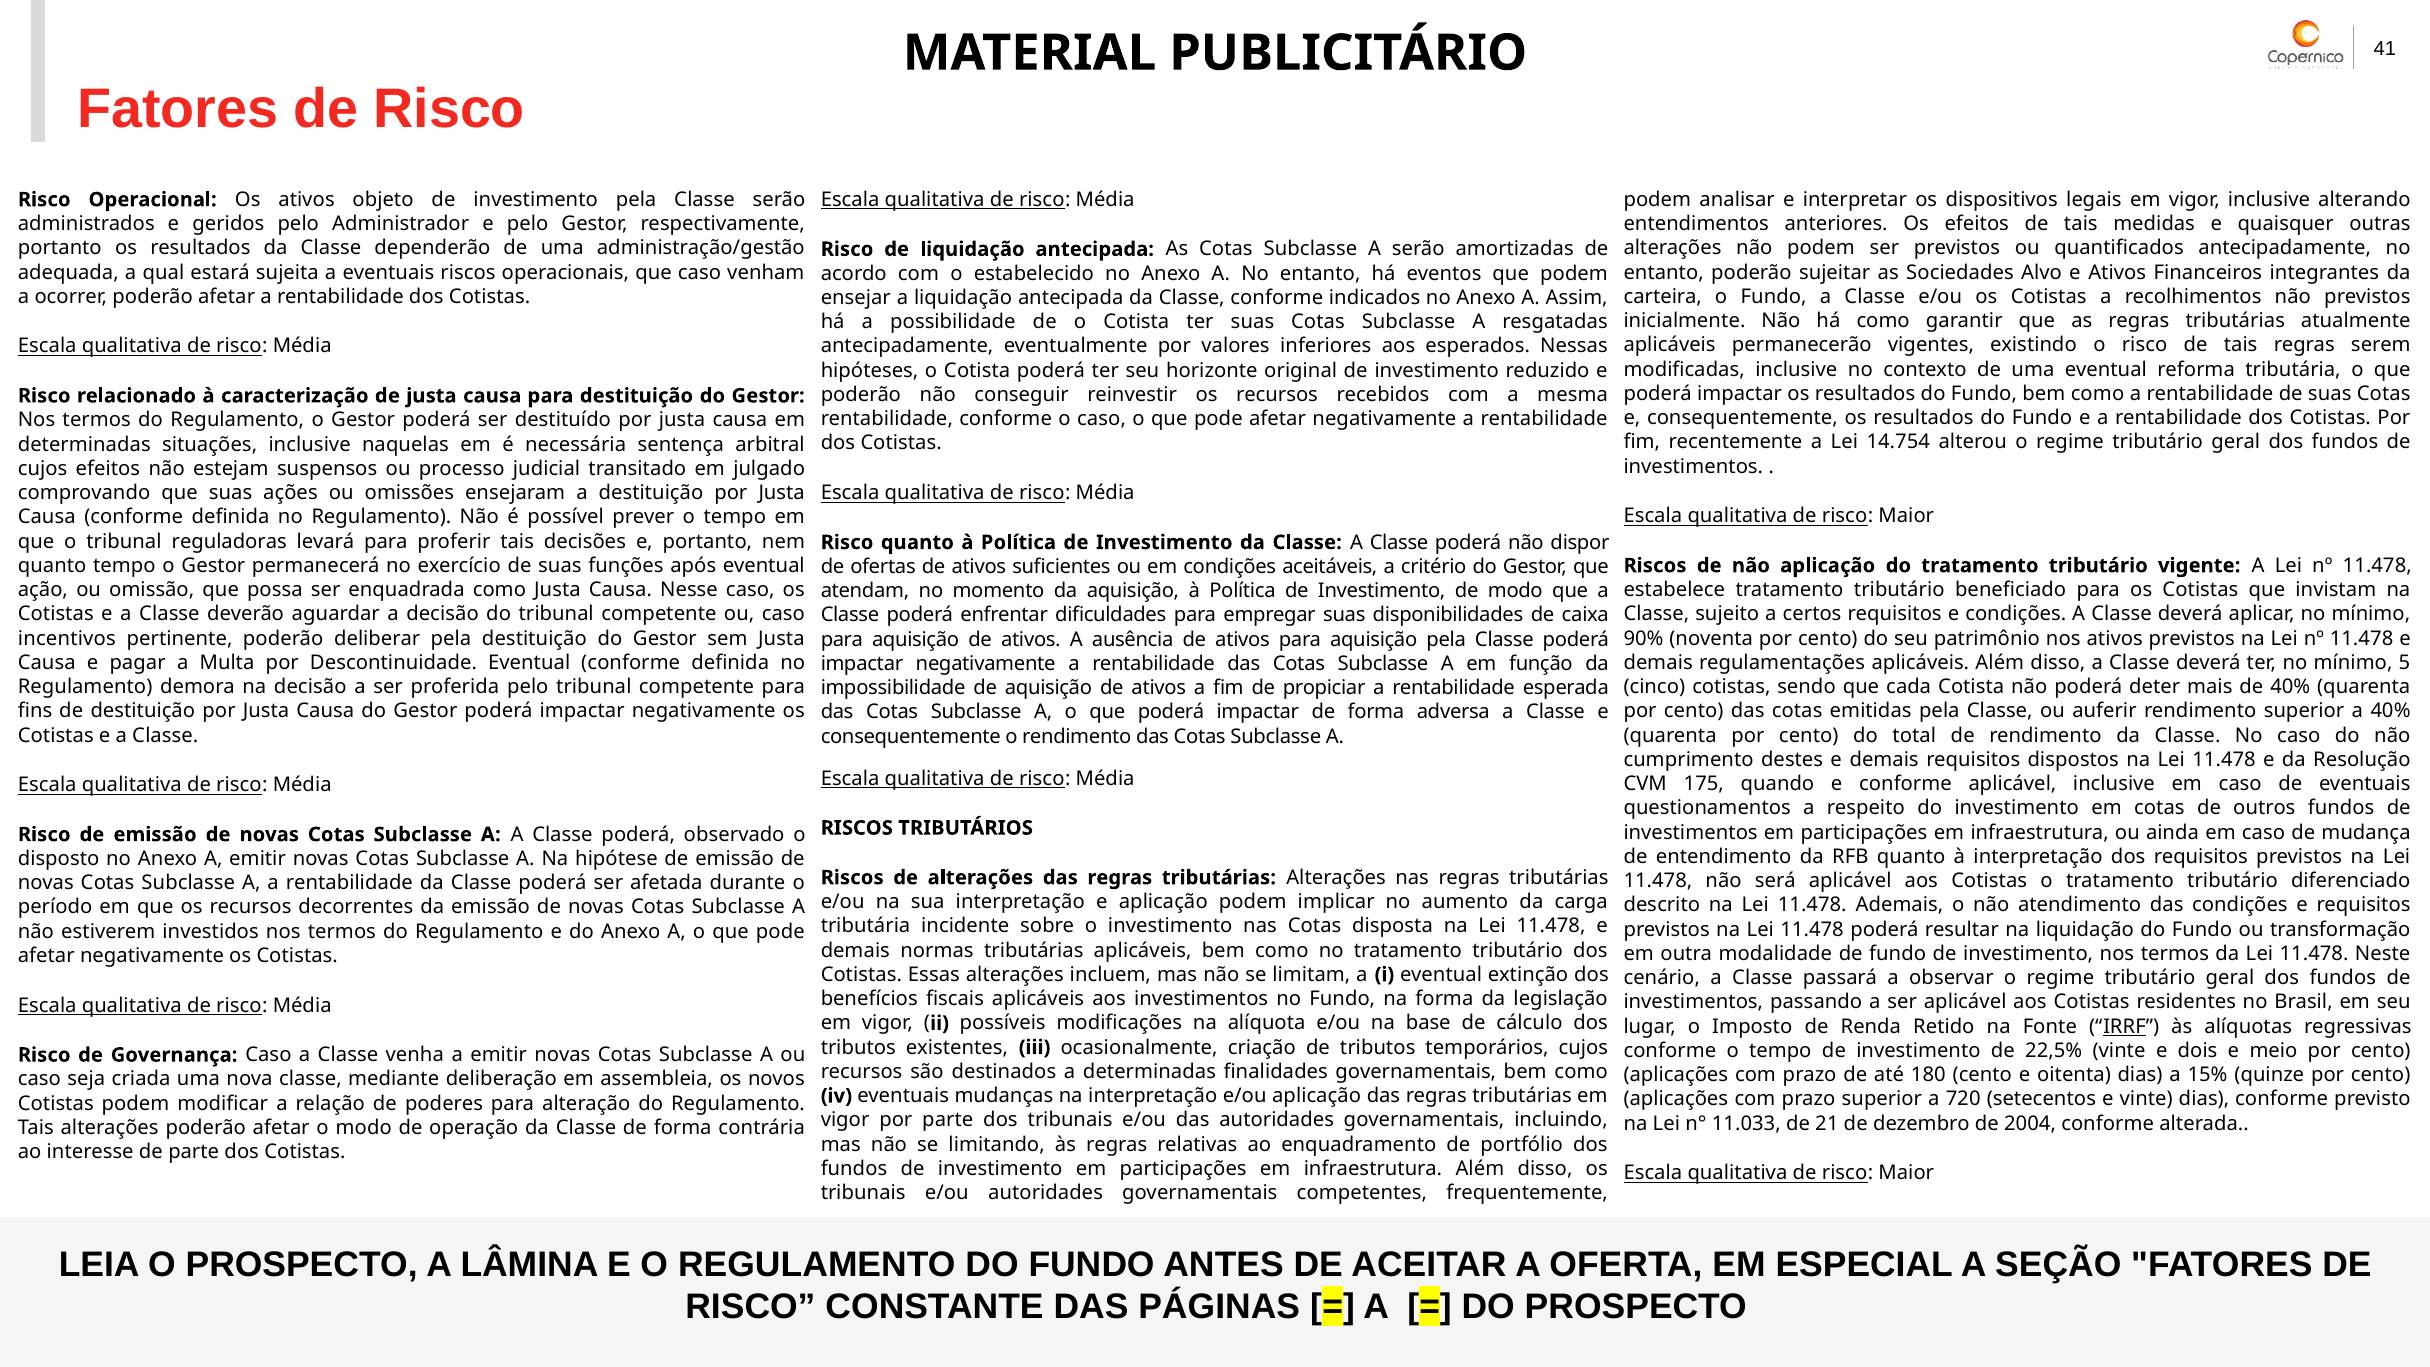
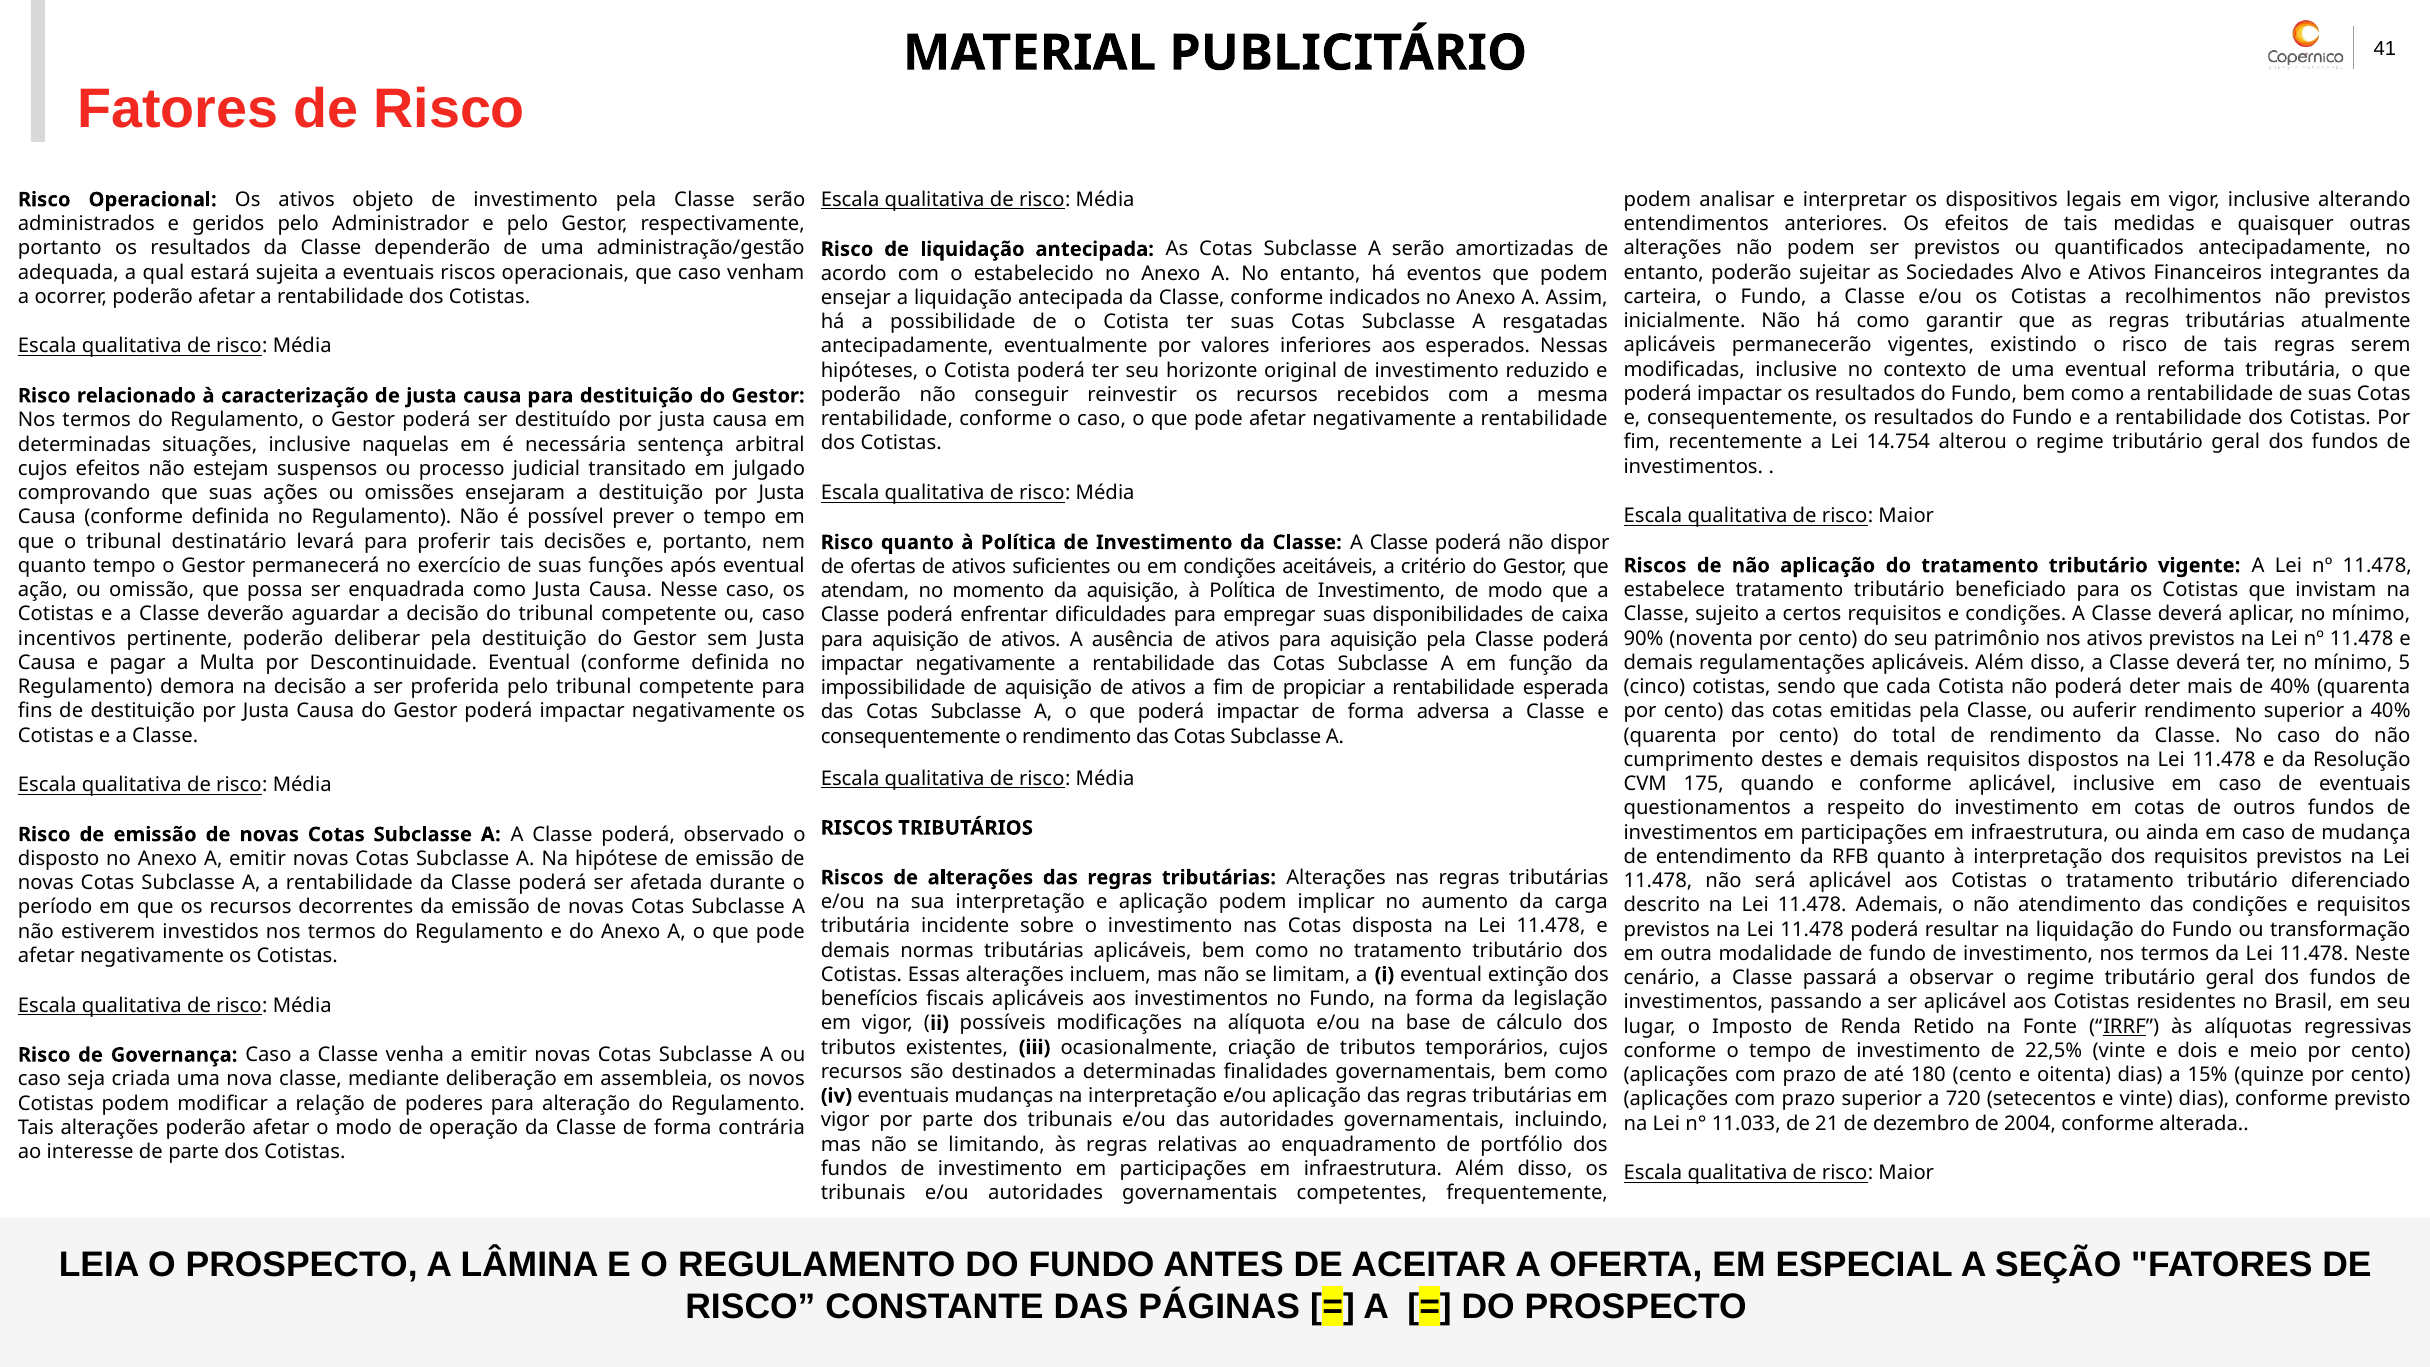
reguladoras: reguladoras -> destinatário
